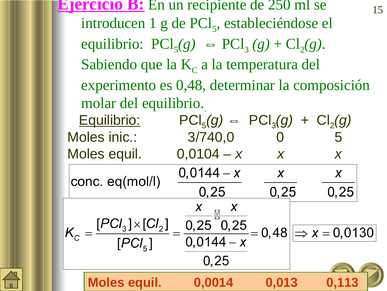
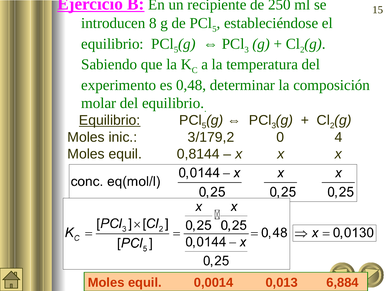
1: 1 -> 8
3/740,0: 3/740,0 -> 3/179,2
0 5: 5 -> 4
0,0104: 0,0104 -> 0,8144
0,113: 0,113 -> 6,884
